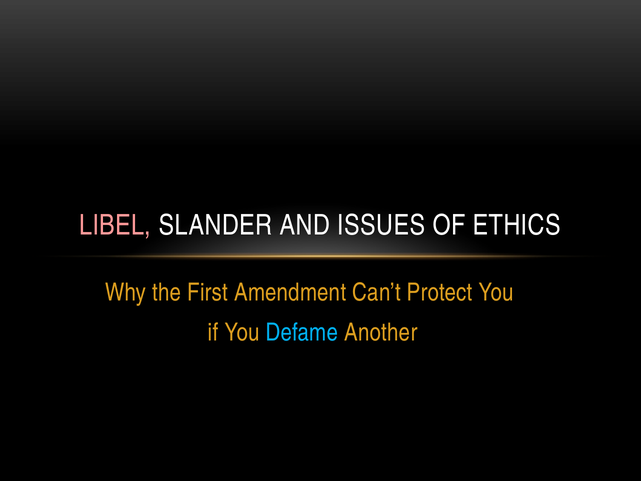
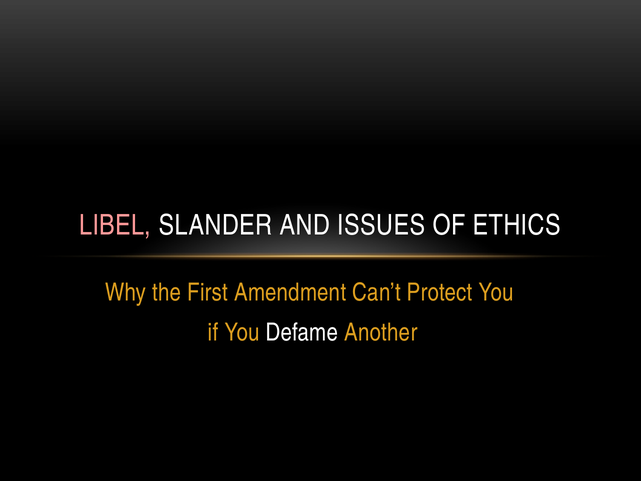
Defame colour: light blue -> white
